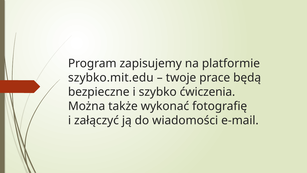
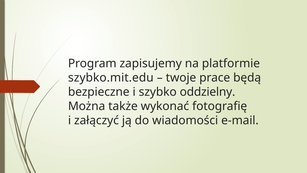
ćwiczenia: ćwiczenia -> oddzielny
